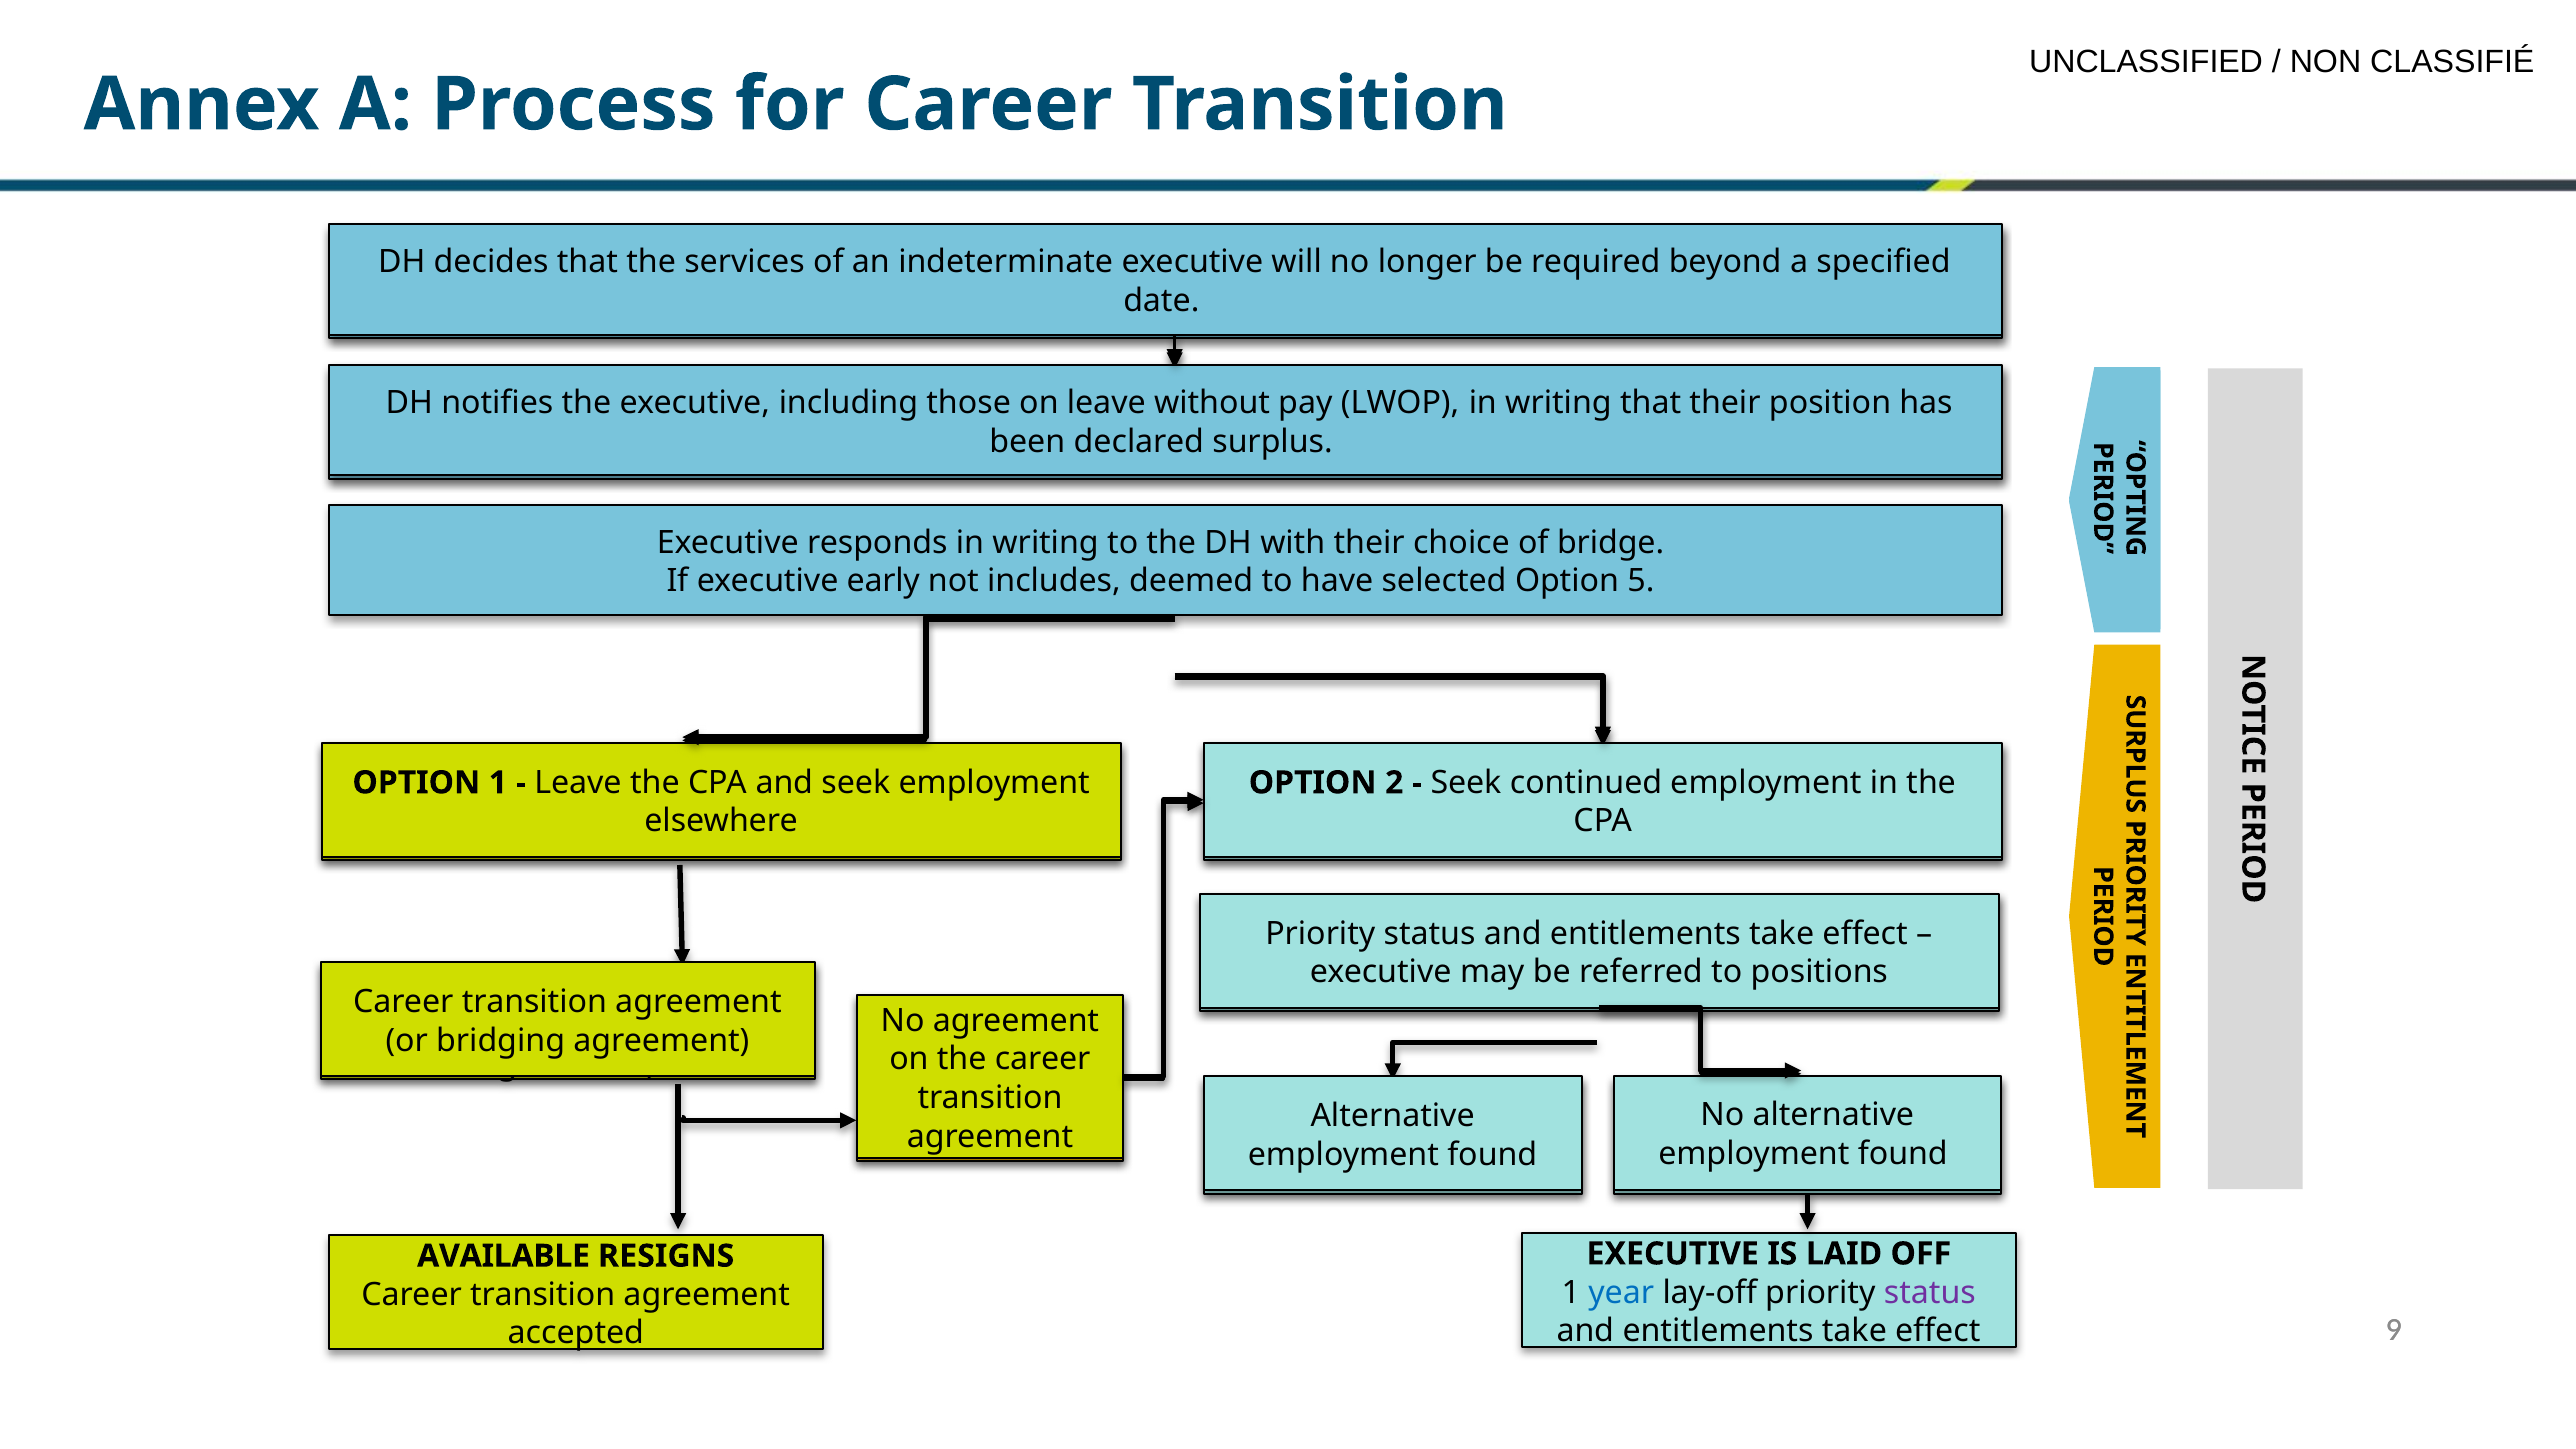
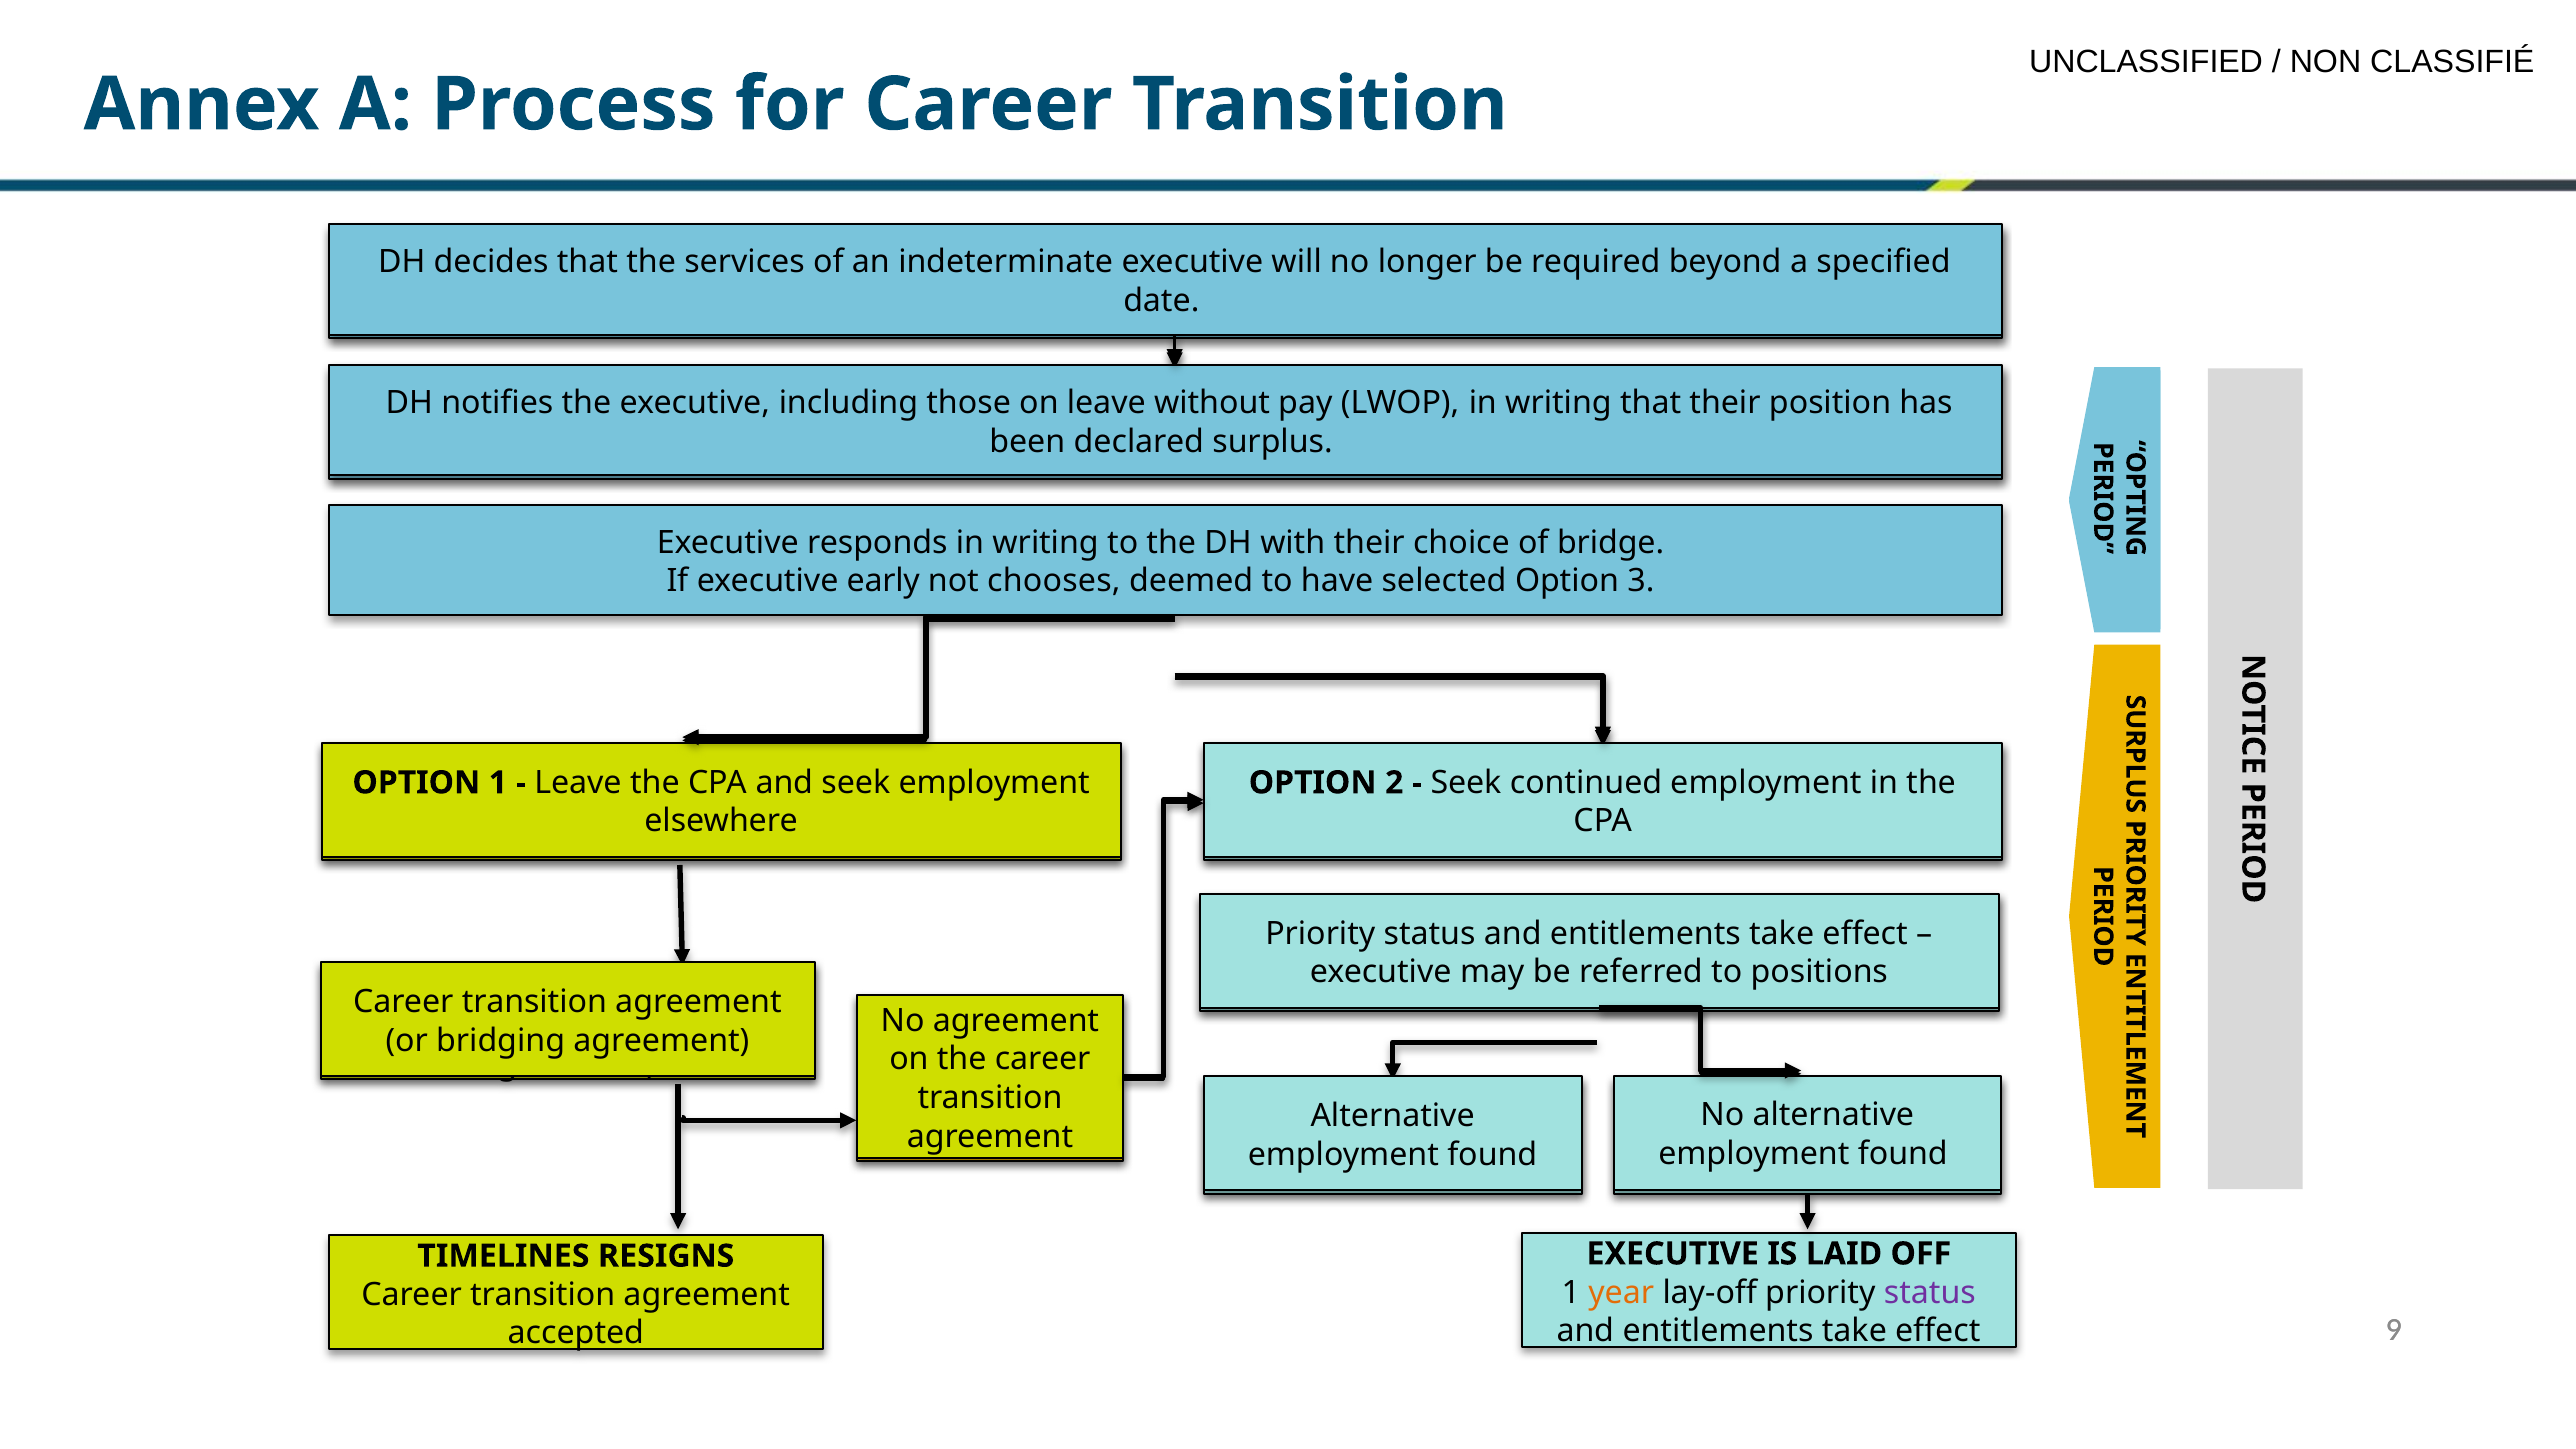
includes: includes -> chooses
5: 5 -> 3
AVAILABLE: AVAILABLE -> TIMELINES
year colour: blue -> orange
